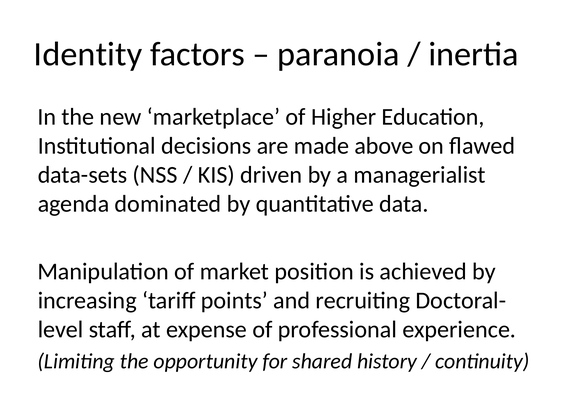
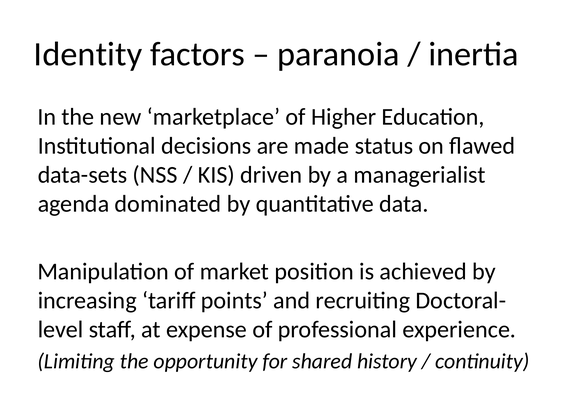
above: above -> status
